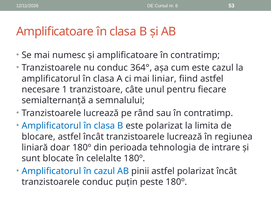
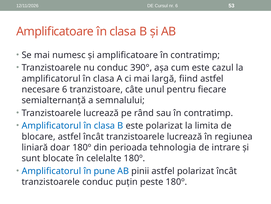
364°: 364° -> 390°
liniar: liniar -> largă
necesare 1: 1 -> 6
în cazul: cazul -> pune
